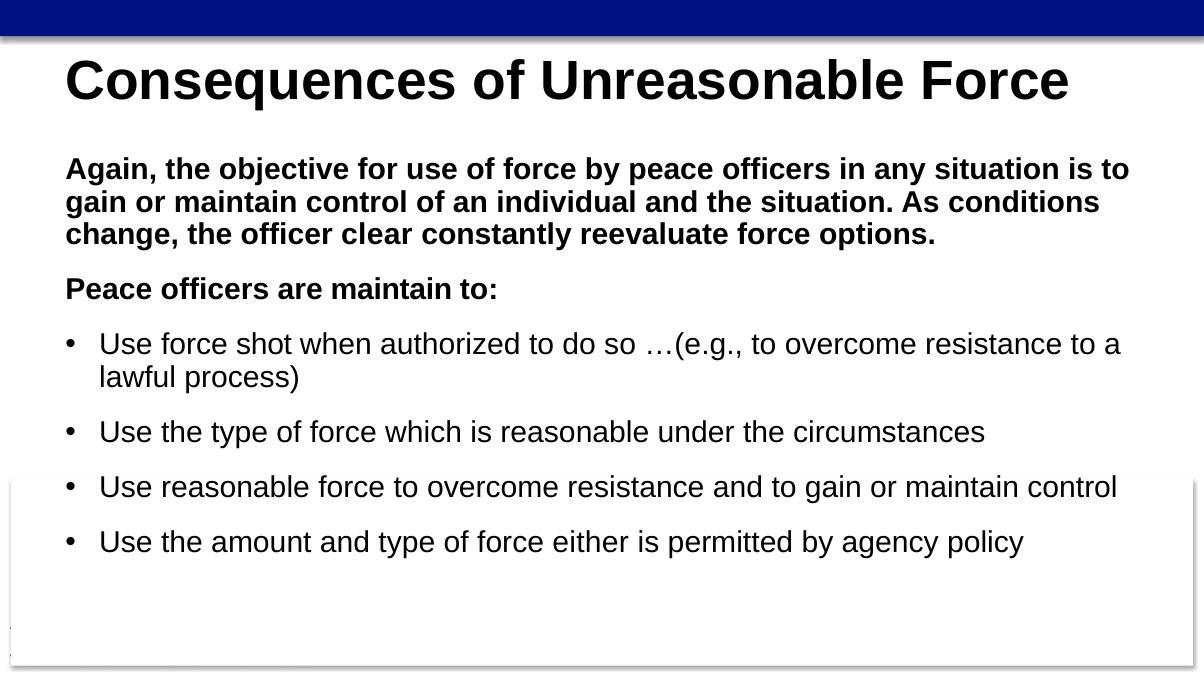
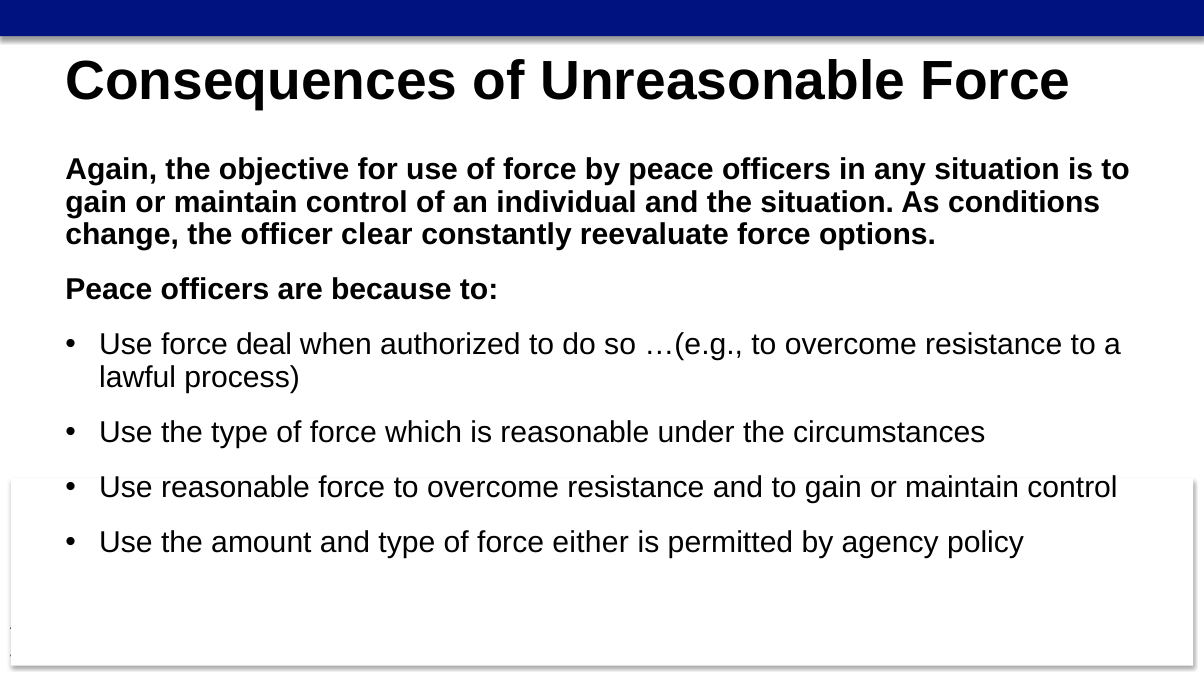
are maintain: maintain -> because
shot: shot -> deal
